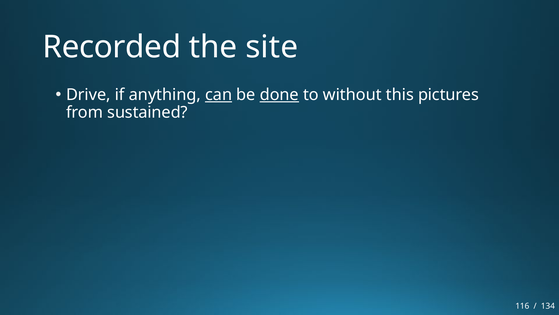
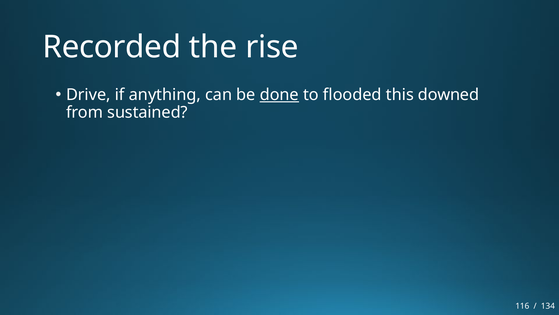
site: site -> rise
can underline: present -> none
without: without -> flooded
pictures: pictures -> downed
